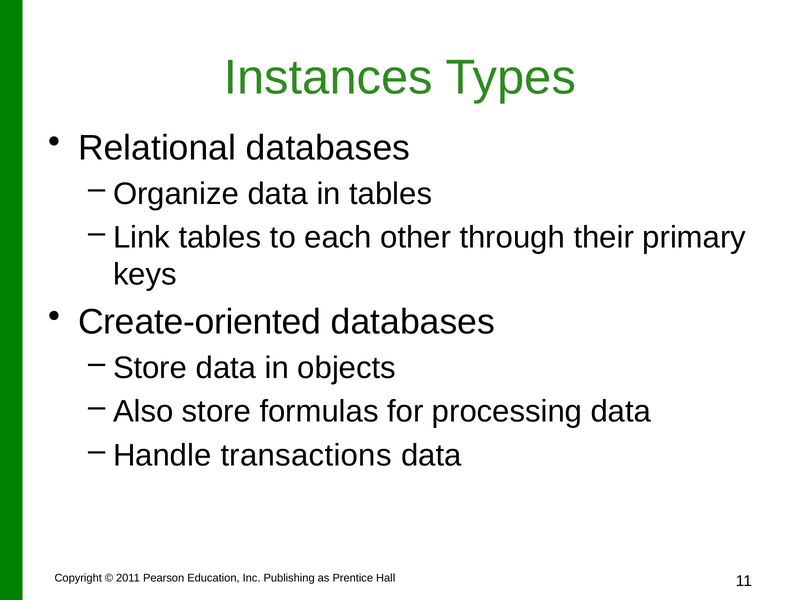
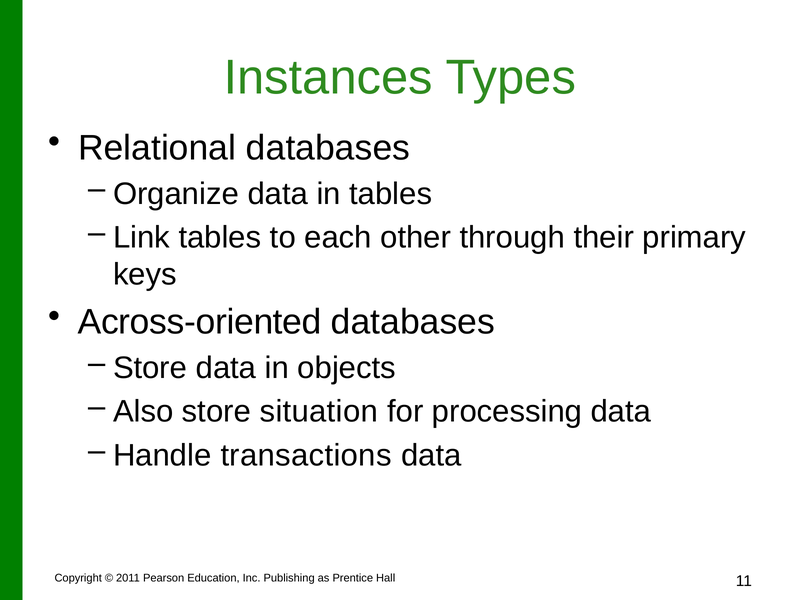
Create-oriented: Create-oriented -> Across-oriented
formulas: formulas -> situation
